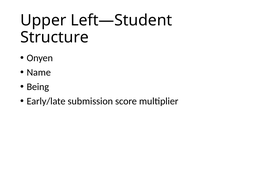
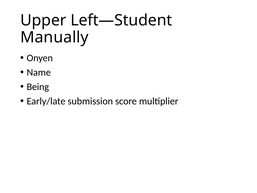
Structure: Structure -> Manually
